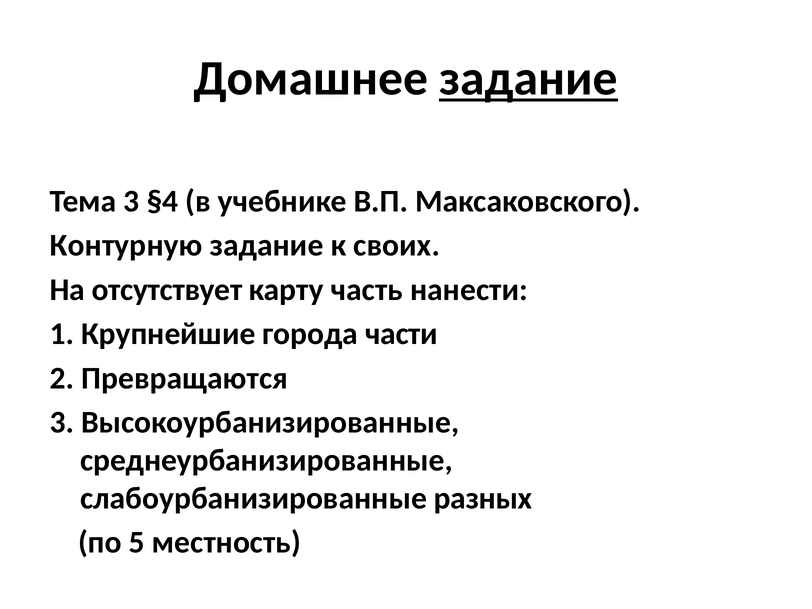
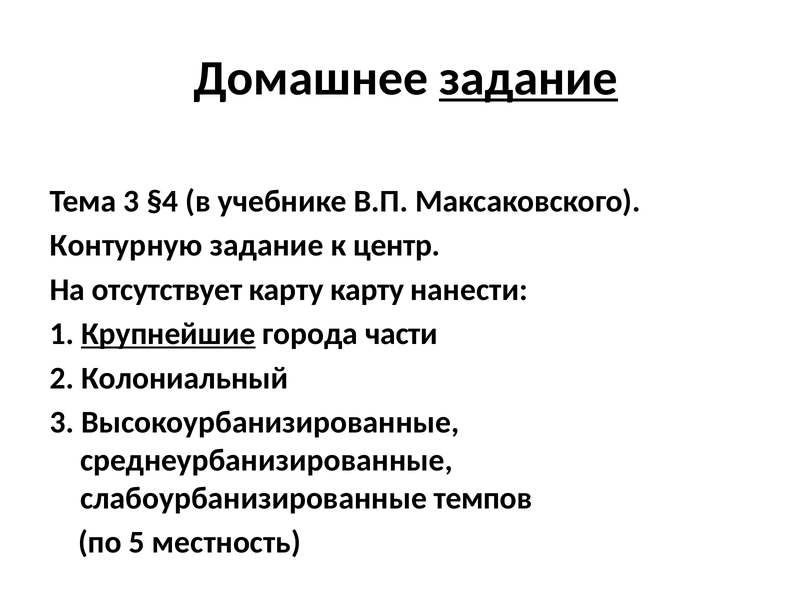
своих: своих -> центр
карту часть: часть -> карту
Крупнейшие underline: none -> present
Превращаются: Превращаются -> Колониальный
разных: разных -> темпов
